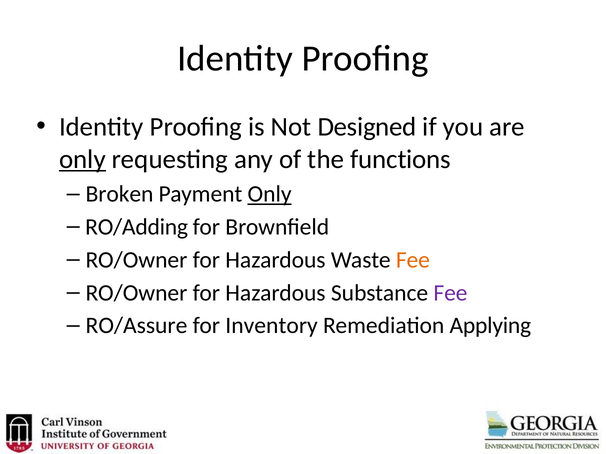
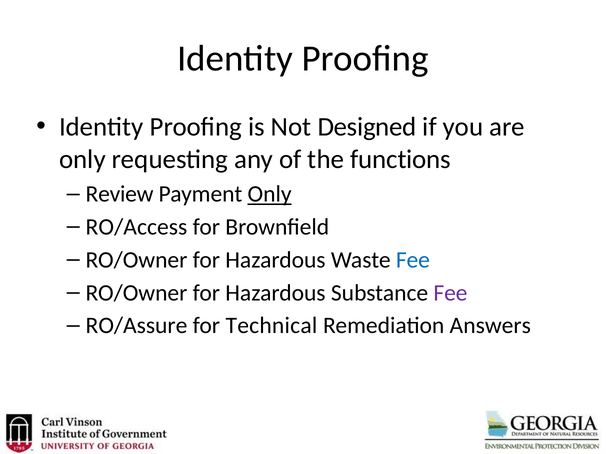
only at (82, 160) underline: present -> none
Broken: Broken -> Review
RO/Adding: RO/Adding -> RO/Access
Fee at (413, 260) colour: orange -> blue
Inventory: Inventory -> Technical
Applying: Applying -> Answers
